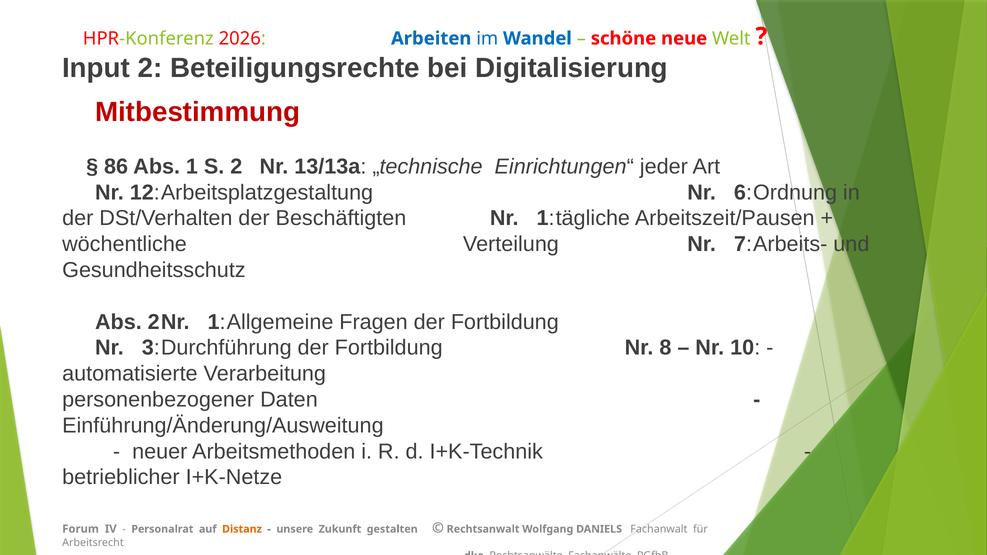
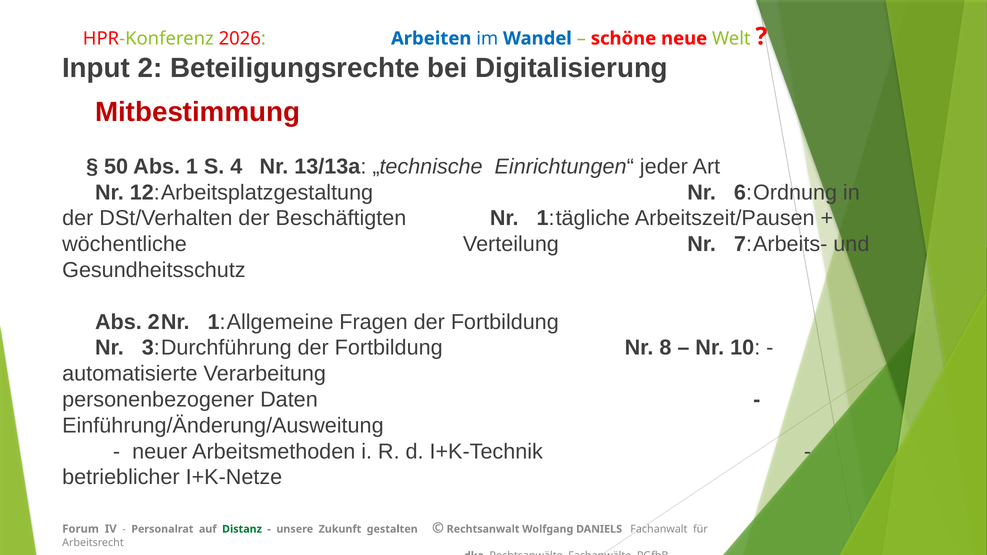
86: 86 -> 50
S 2: 2 -> 4
Distanz colour: orange -> green
